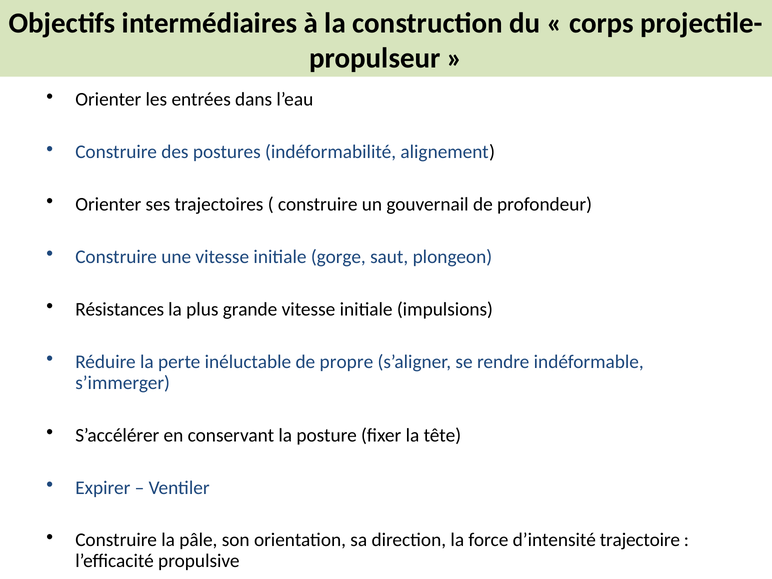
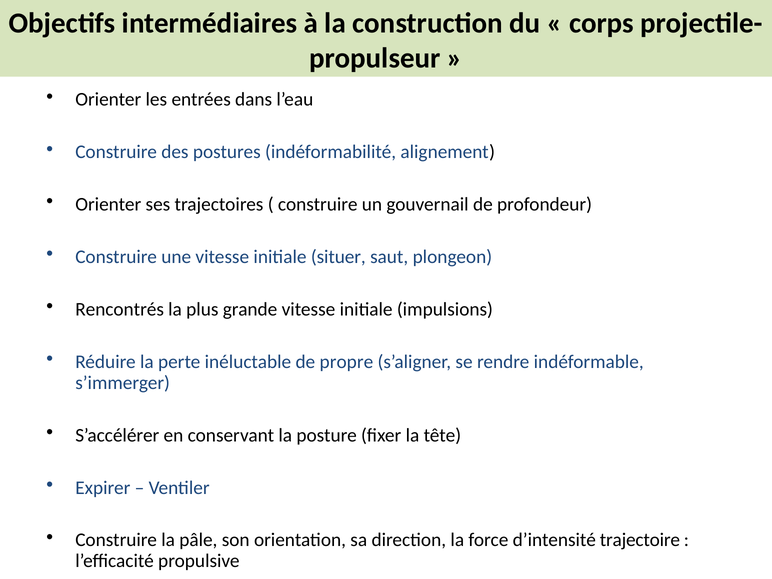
gorge: gorge -> situer
Résistances: Résistances -> Rencontrés
